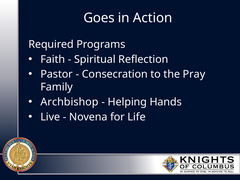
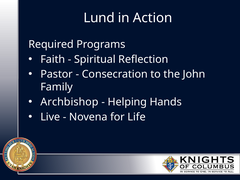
Goes: Goes -> Lund
Pray: Pray -> John
